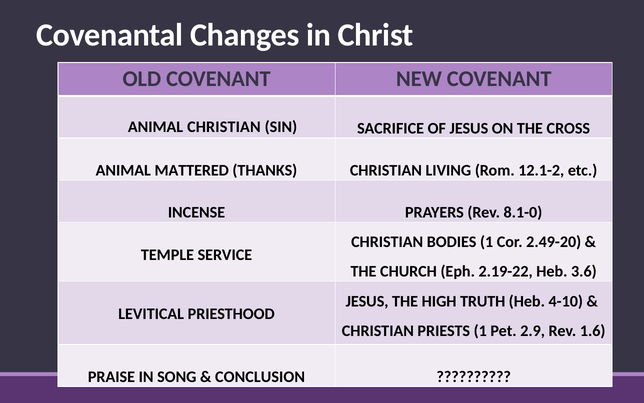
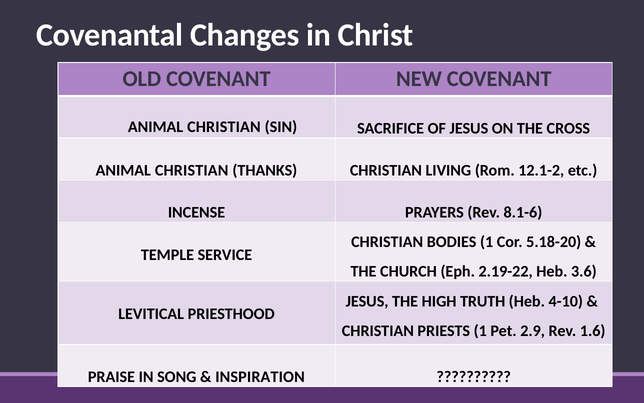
MATTERED at (192, 170): MATTERED -> CHRISTIAN
8.1-0: 8.1-0 -> 8.1-6
2.49-20: 2.49-20 -> 5.18-20
CONCLUSION: CONCLUSION -> INSPIRATION
